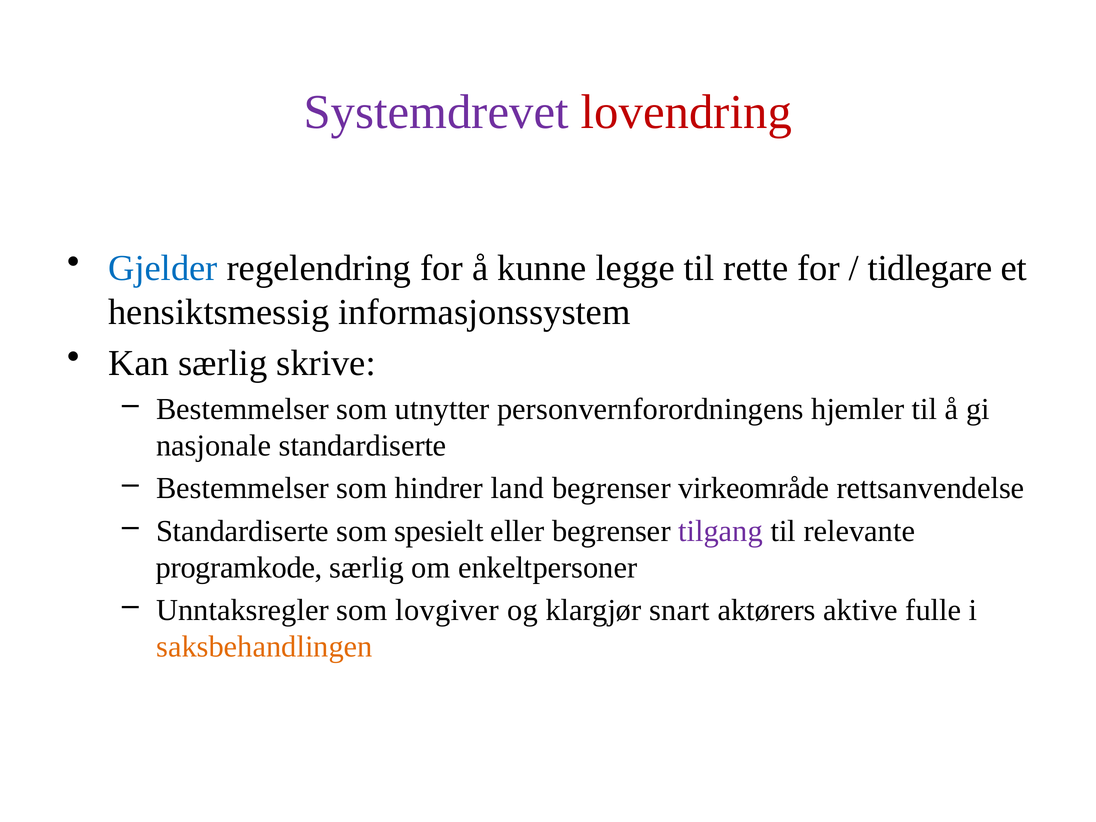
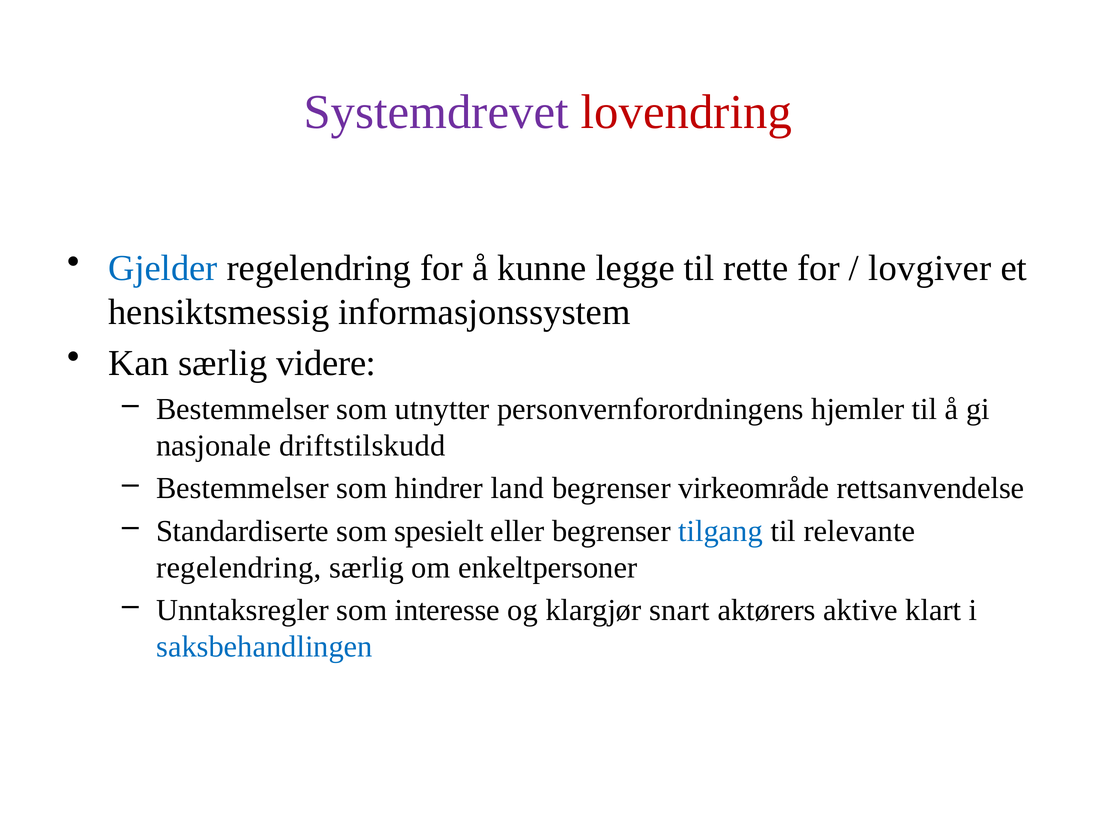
tidlegare: tidlegare -> lovgiver
skrive: skrive -> videre
nasjonale standardiserte: standardiserte -> driftstilskudd
tilgang colour: purple -> blue
programkode at (239, 568): programkode -> regelendring
lovgiver: lovgiver -> interesse
fulle: fulle -> klart
saksbehandlingen colour: orange -> blue
